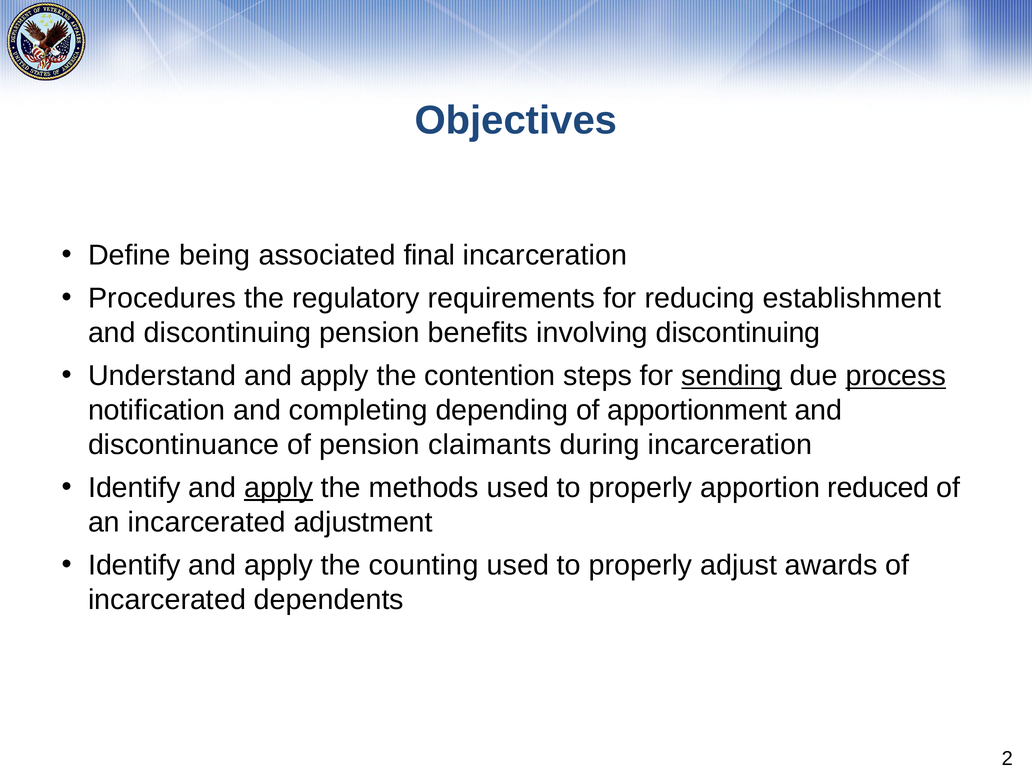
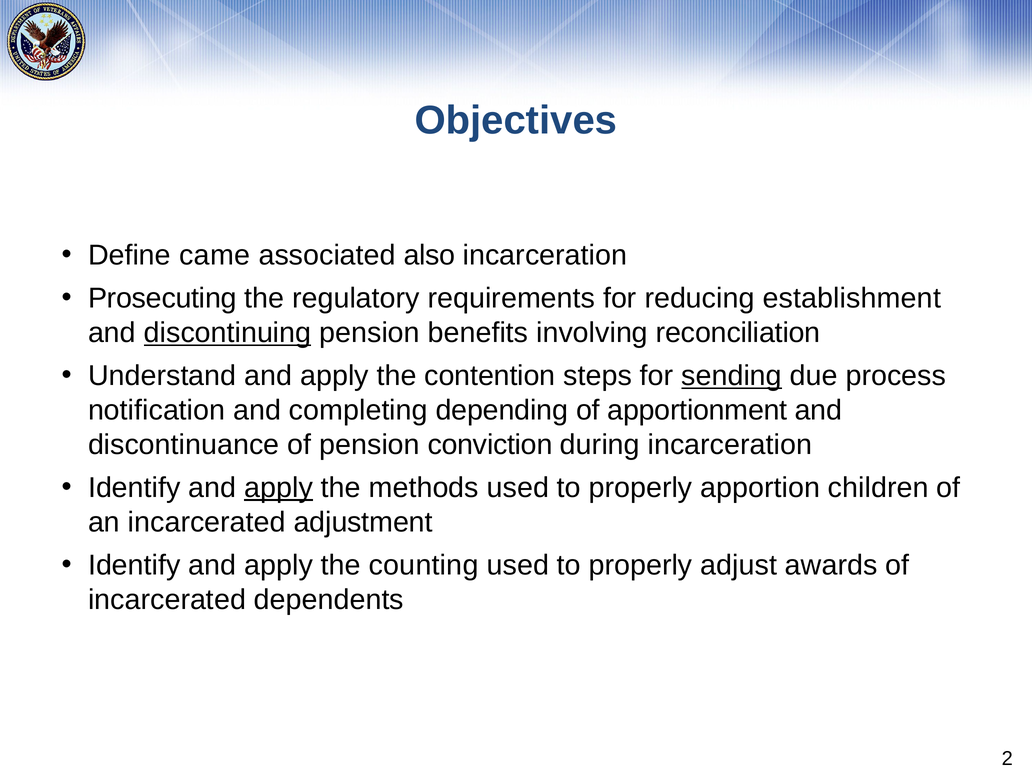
being: being -> came
final: final -> also
Procedures: Procedures -> Prosecuting
discontinuing at (228, 333) underline: none -> present
involving discontinuing: discontinuing -> reconciliation
process underline: present -> none
claimants: claimants -> conviction
reduced: reduced -> children
